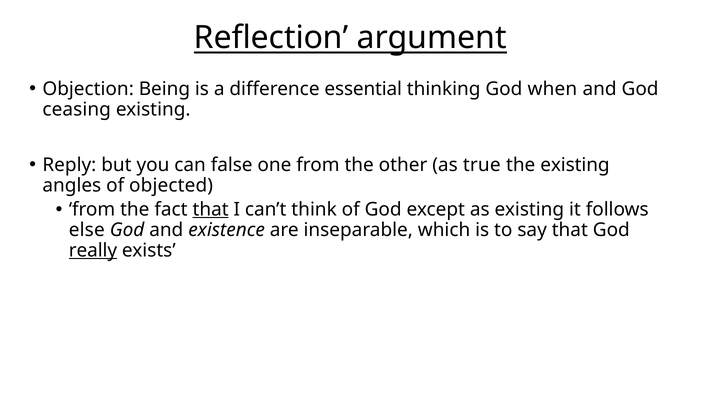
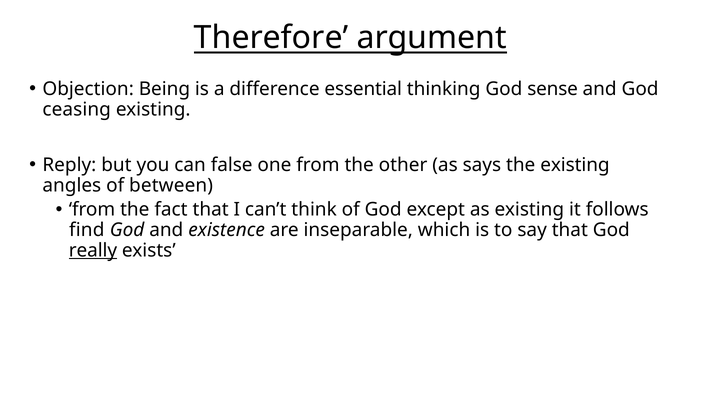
Reflection: Reflection -> Therefore
when: when -> sense
true: true -> says
objected: objected -> between
that at (211, 210) underline: present -> none
else: else -> find
